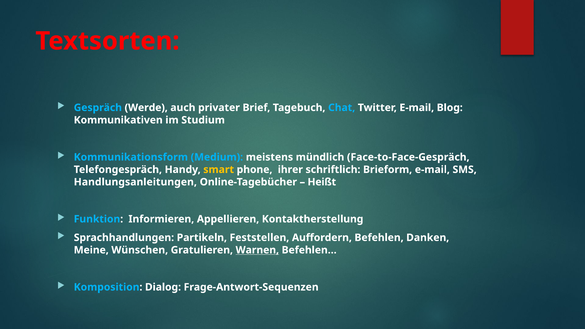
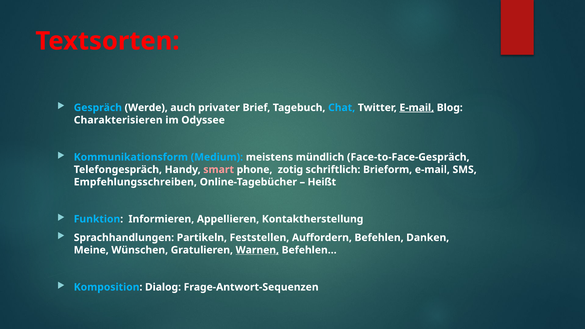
E-mail at (417, 108) underline: none -> present
Kommunikativen: Kommunikativen -> Charakterisieren
Studium: Studium -> Odyssee
smart colour: yellow -> pink
ihrer: ihrer -> zotig
Handlungsanleitungen: Handlungsanleitungen -> Empfehlungsschreiben
